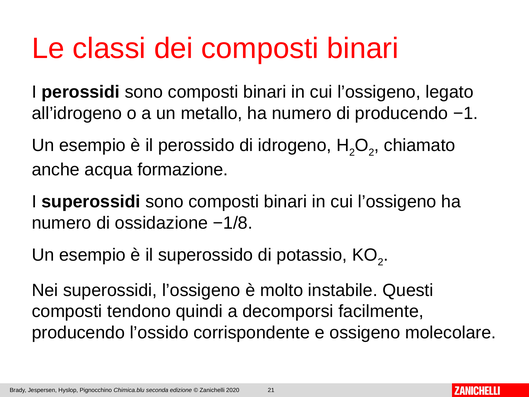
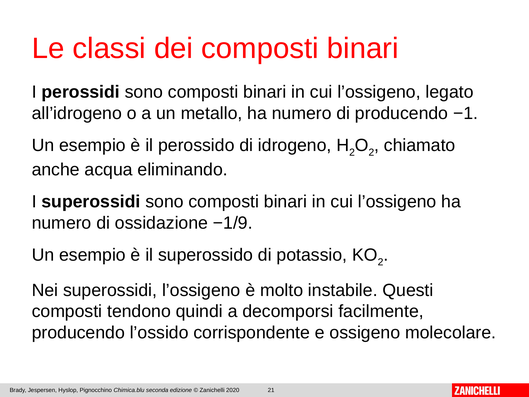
formazione: formazione -> eliminando
−1/8: −1/8 -> −1/9
